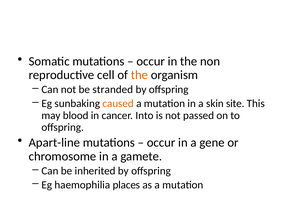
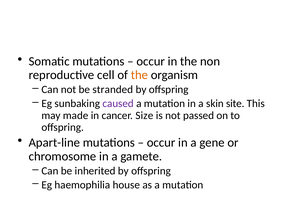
caused colour: orange -> purple
blood: blood -> made
Into: Into -> Size
places: places -> house
